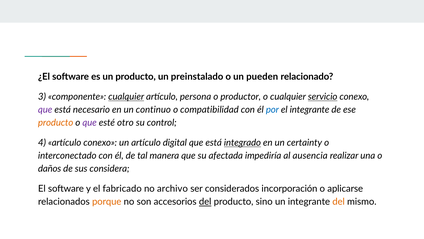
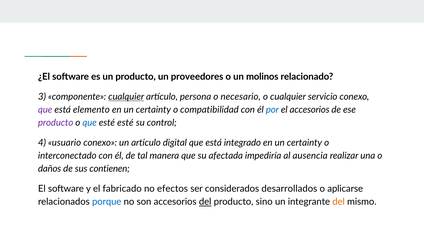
preinstalado: preinstalado -> proveedores
pueden: pueden -> molinos
productor: productor -> necesario
servicio underline: present -> none
necesario: necesario -> elemento
continuo at (153, 110): continuo -> certainty
el integrante: integrante -> accesorios
producto at (56, 122) colour: orange -> purple
que at (90, 122) colour: purple -> blue
esté otro: otro -> esté
4 artículo: artículo -> usuario
integrado underline: present -> none
considera: considera -> contienen
archivo: archivo -> efectos
incorporación: incorporación -> desarrollados
porque colour: orange -> blue
